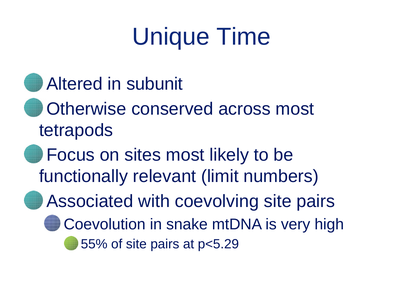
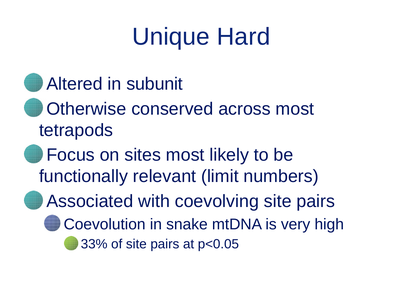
Time: Time -> Hard
55%: 55% -> 33%
p<5.29: p<5.29 -> p<0.05
